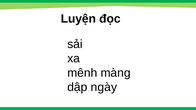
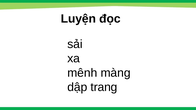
ngày: ngày -> trang
